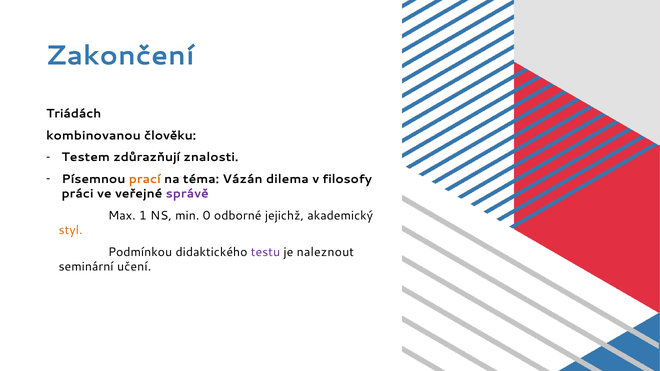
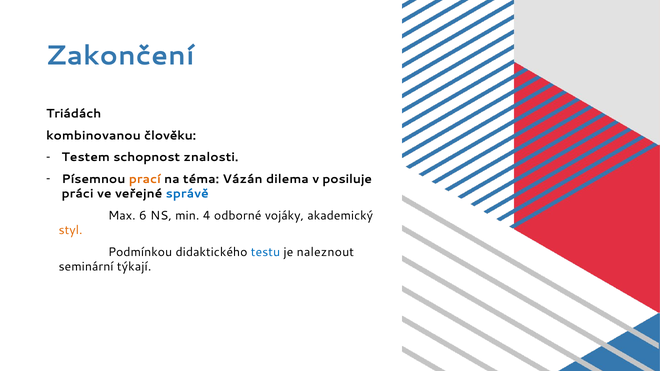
zdůrazňují: zdůrazňují -> schopnost
filosofy: filosofy -> posiluje
správě colour: purple -> blue
1: 1 -> 6
0: 0 -> 4
jejichž: jejichž -> vojáky
testu colour: purple -> blue
učení: učení -> týkají
